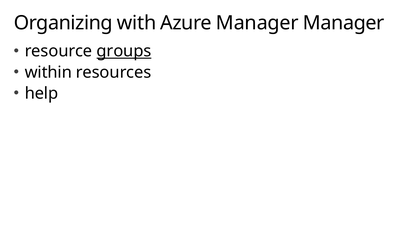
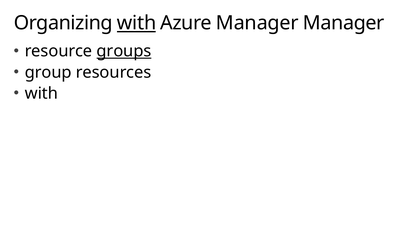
with at (137, 23) underline: none -> present
within: within -> group
help at (41, 93): help -> with
